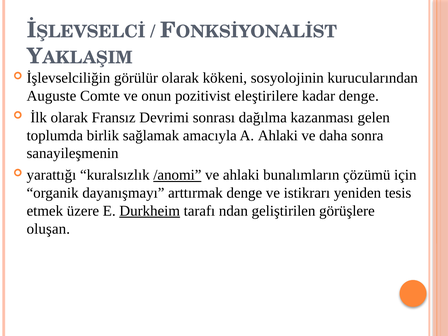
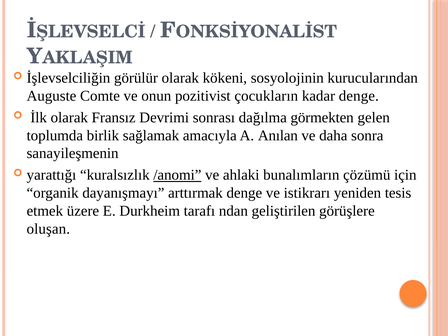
eleştirilere: eleştirilere -> çocukların
kazanması: kazanması -> görmekten
A Ahlaki: Ahlaki -> Anılan
Durkheim underline: present -> none
